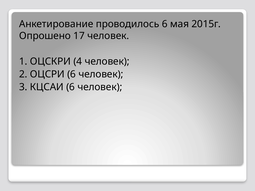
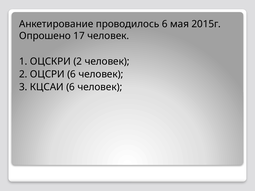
ОЦСКРИ 4: 4 -> 2
